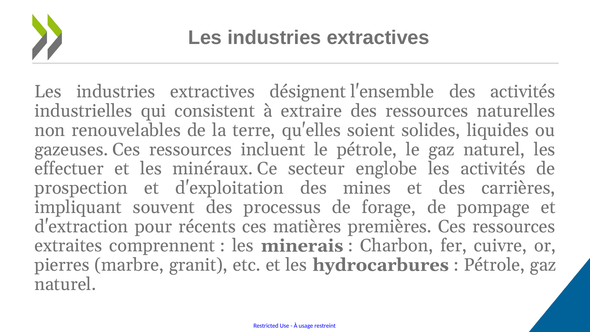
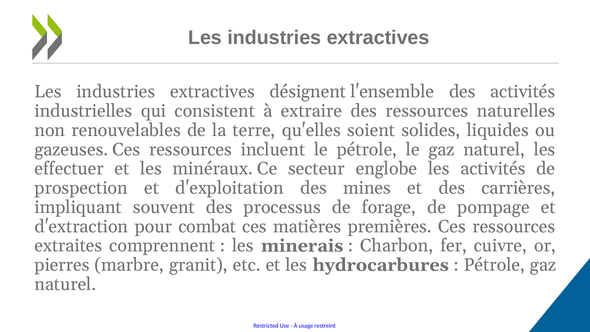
récents: récents -> combat
